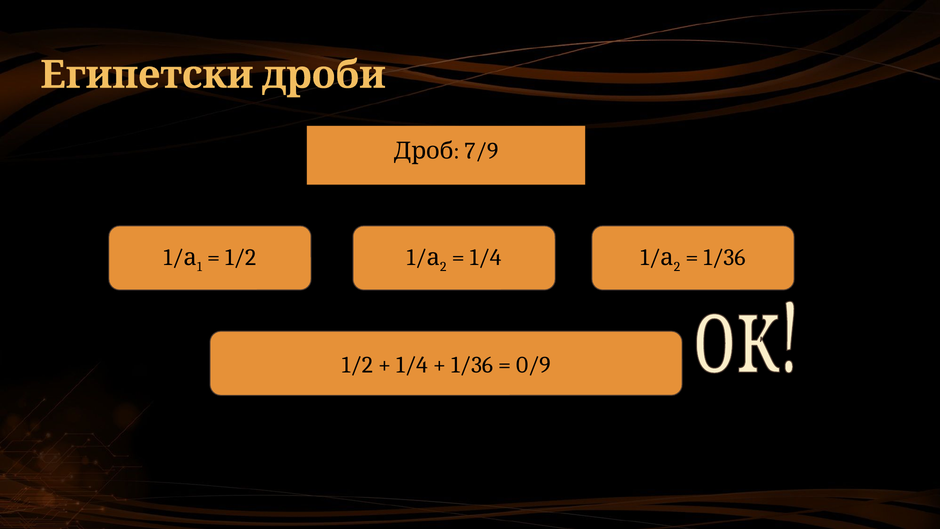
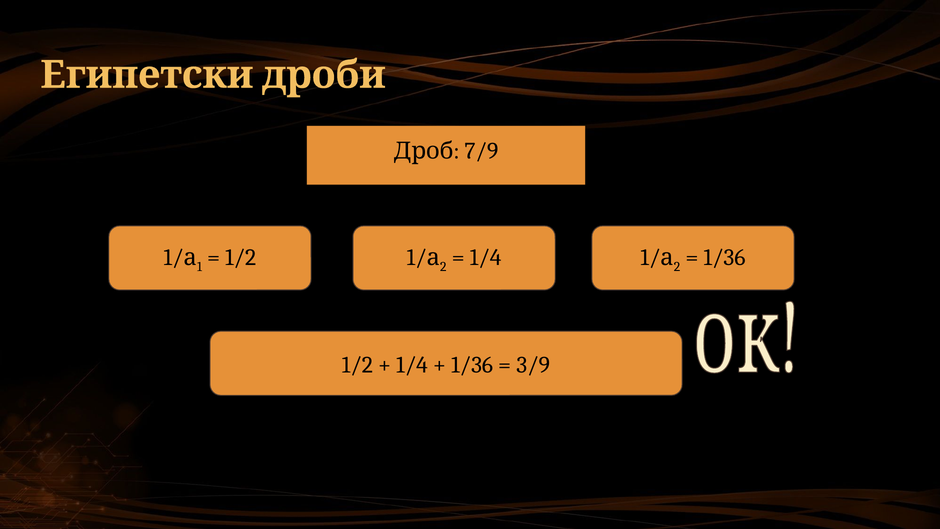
0/9: 0/9 -> 3/9
